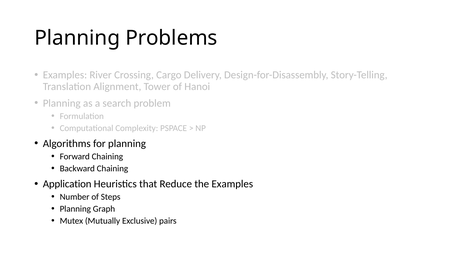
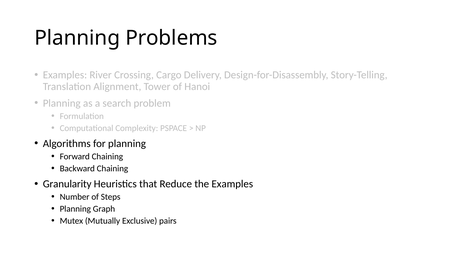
Application: Application -> Granularity
